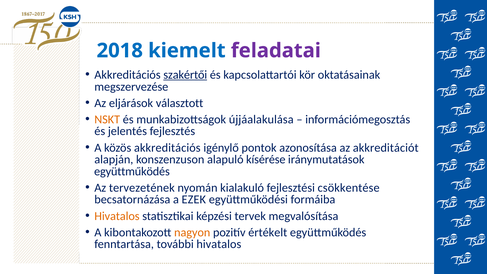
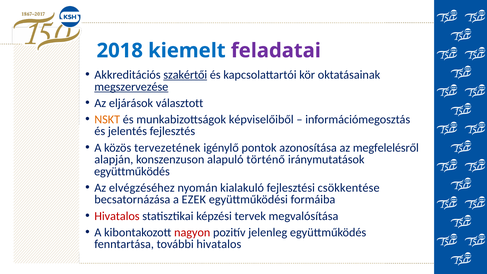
megszervezése underline: none -> present
újjáalakulása: újjáalakulása -> képviselőiből
közös akkreditációs: akkreditációs -> tervezetének
akkreditációt: akkreditációt -> megfelelésről
kísérése: kísérése -> történő
tervezetének: tervezetének -> elvégzéséhez
Hivatalos at (117, 216) colour: orange -> red
nagyon colour: orange -> red
értékelt: értékelt -> jelenleg
